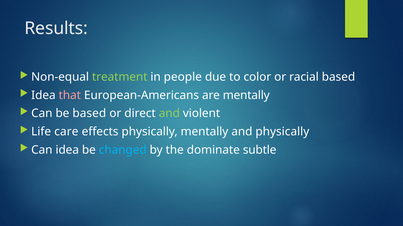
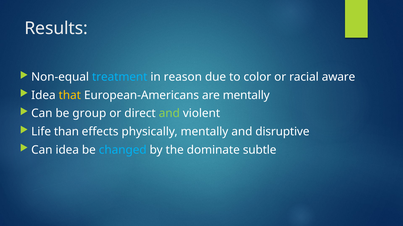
treatment colour: light green -> light blue
people: people -> reason
racial based: based -> aware
that colour: pink -> yellow
be based: based -> group
care: care -> than
and physically: physically -> disruptive
